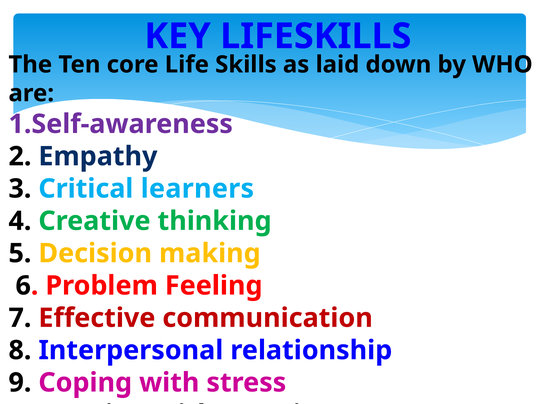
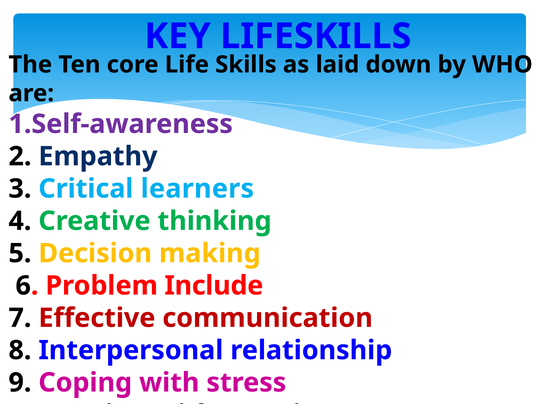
Feeling: Feeling -> Include
